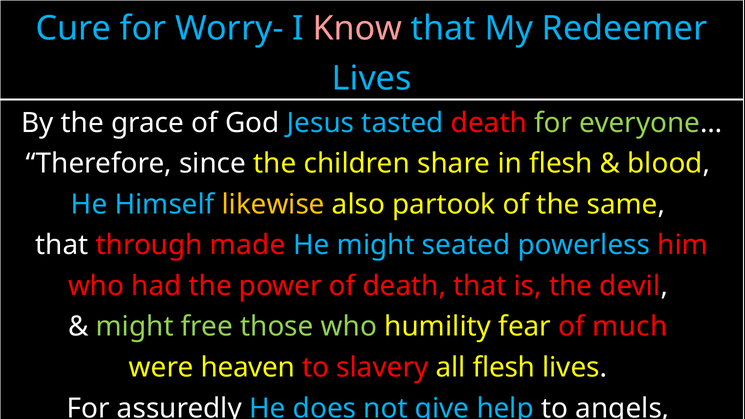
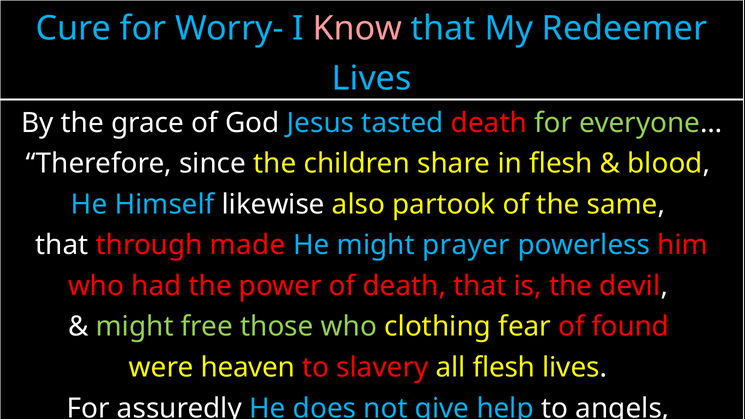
likewise colour: yellow -> white
seated: seated -> prayer
humility: humility -> clothing
much: much -> found
